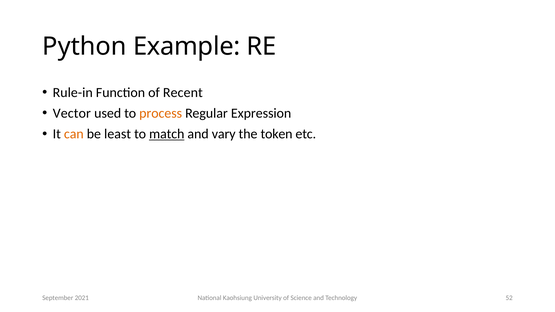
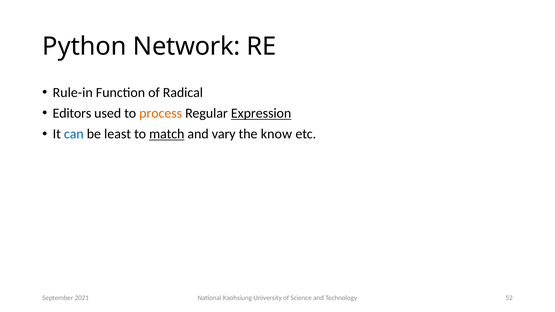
Example: Example -> Network
Recent: Recent -> Radical
Vector: Vector -> Editors
Expression underline: none -> present
can colour: orange -> blue
token: token -> know
